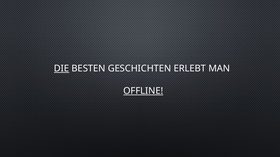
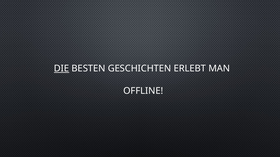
OFFLINE underline: present -> none
